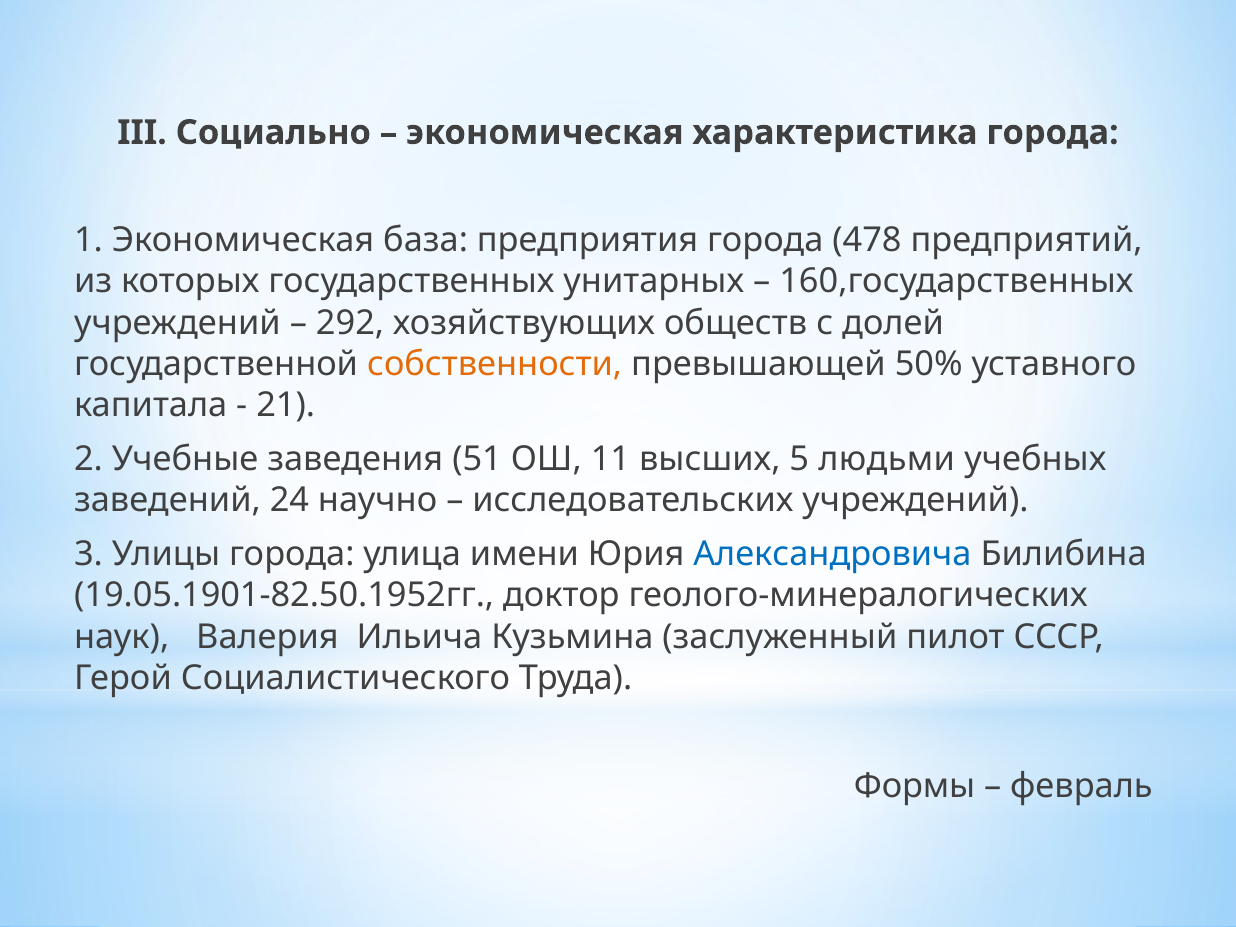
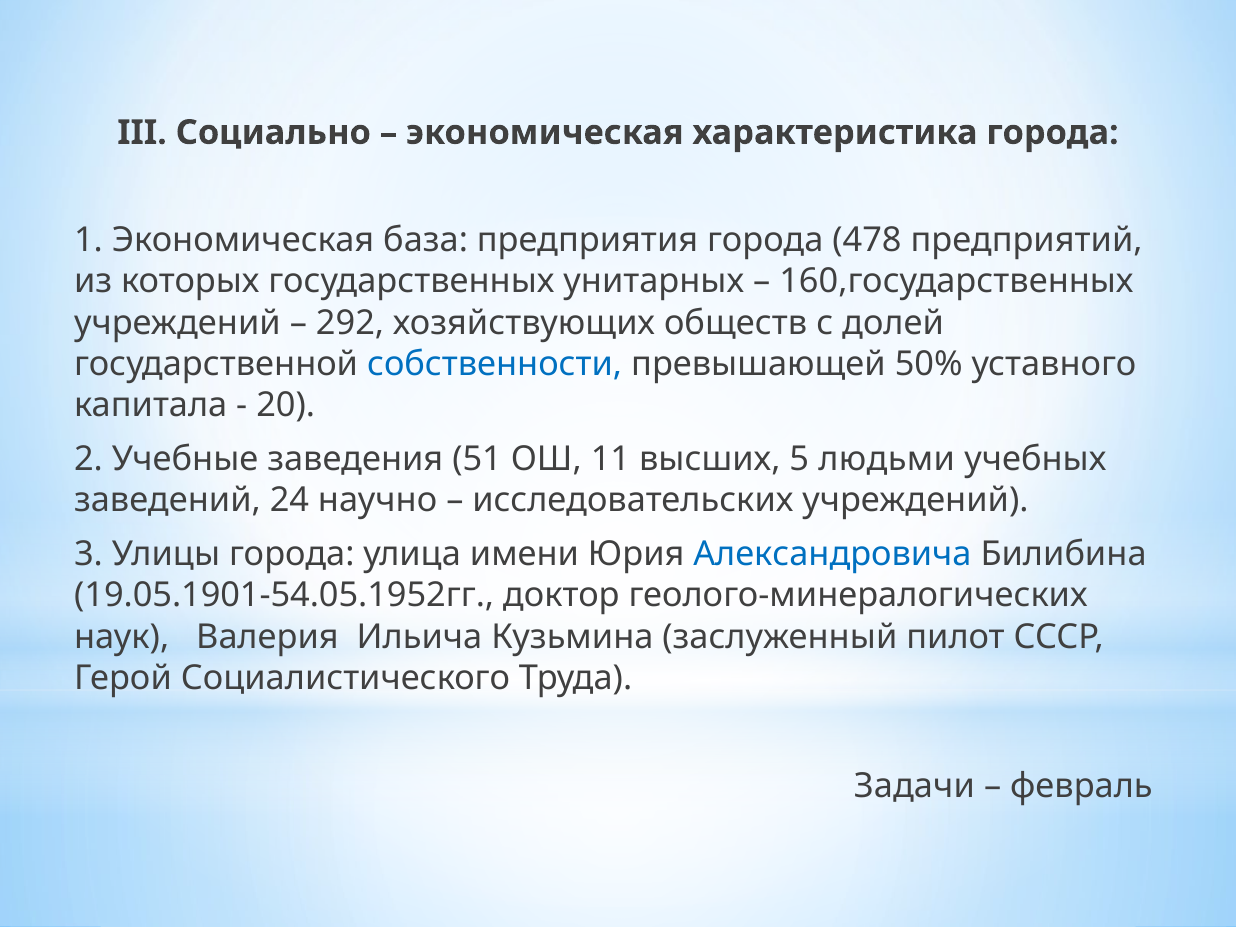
собственности colour: orange -> blue
21: 21 -> 20
19.05.1901-82.50.1952гг: 19.05.1901-82.50.1952гг -> 19.05.1901-54.05.1952гг
Формы: Формы -> Задачи
